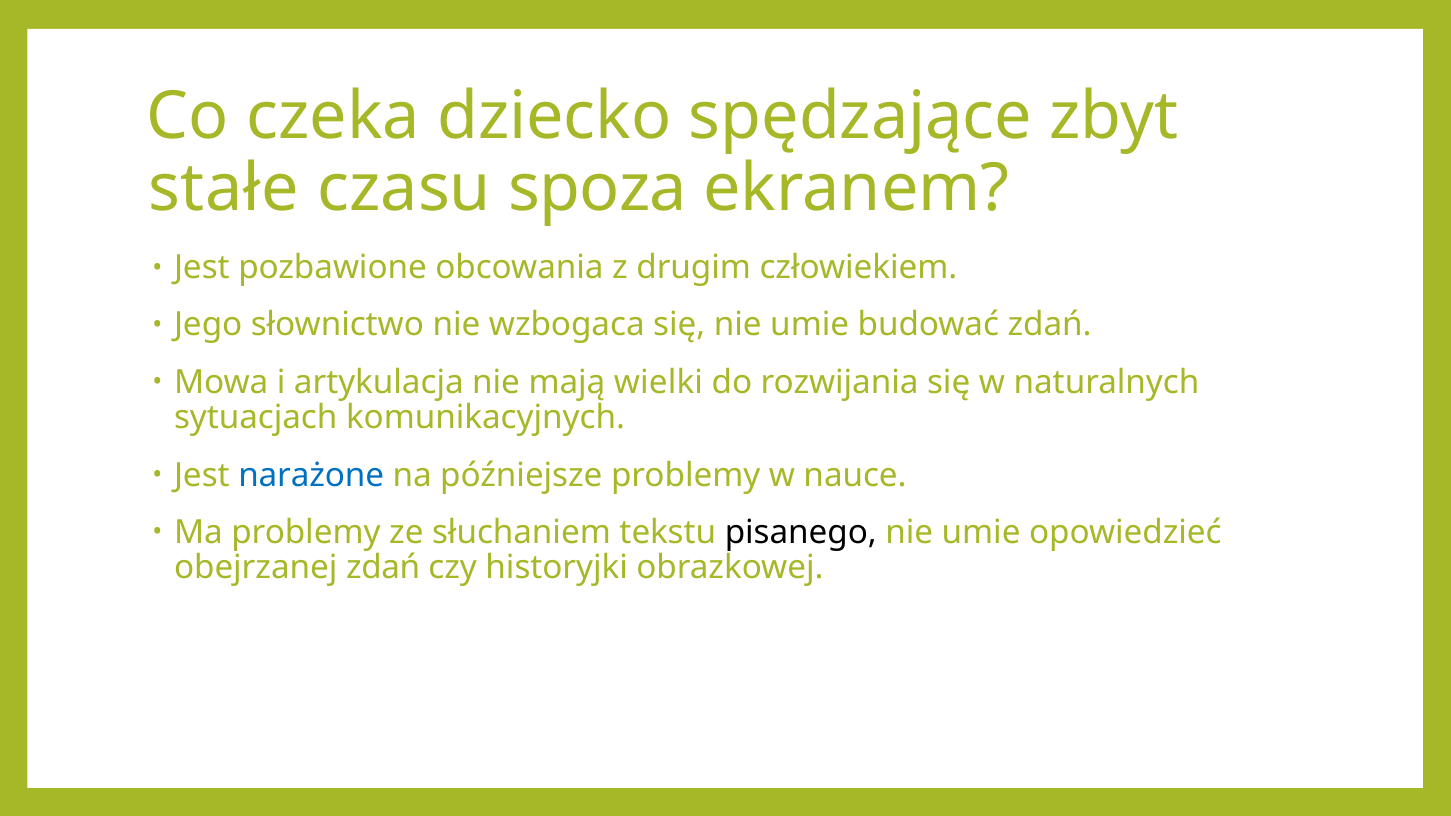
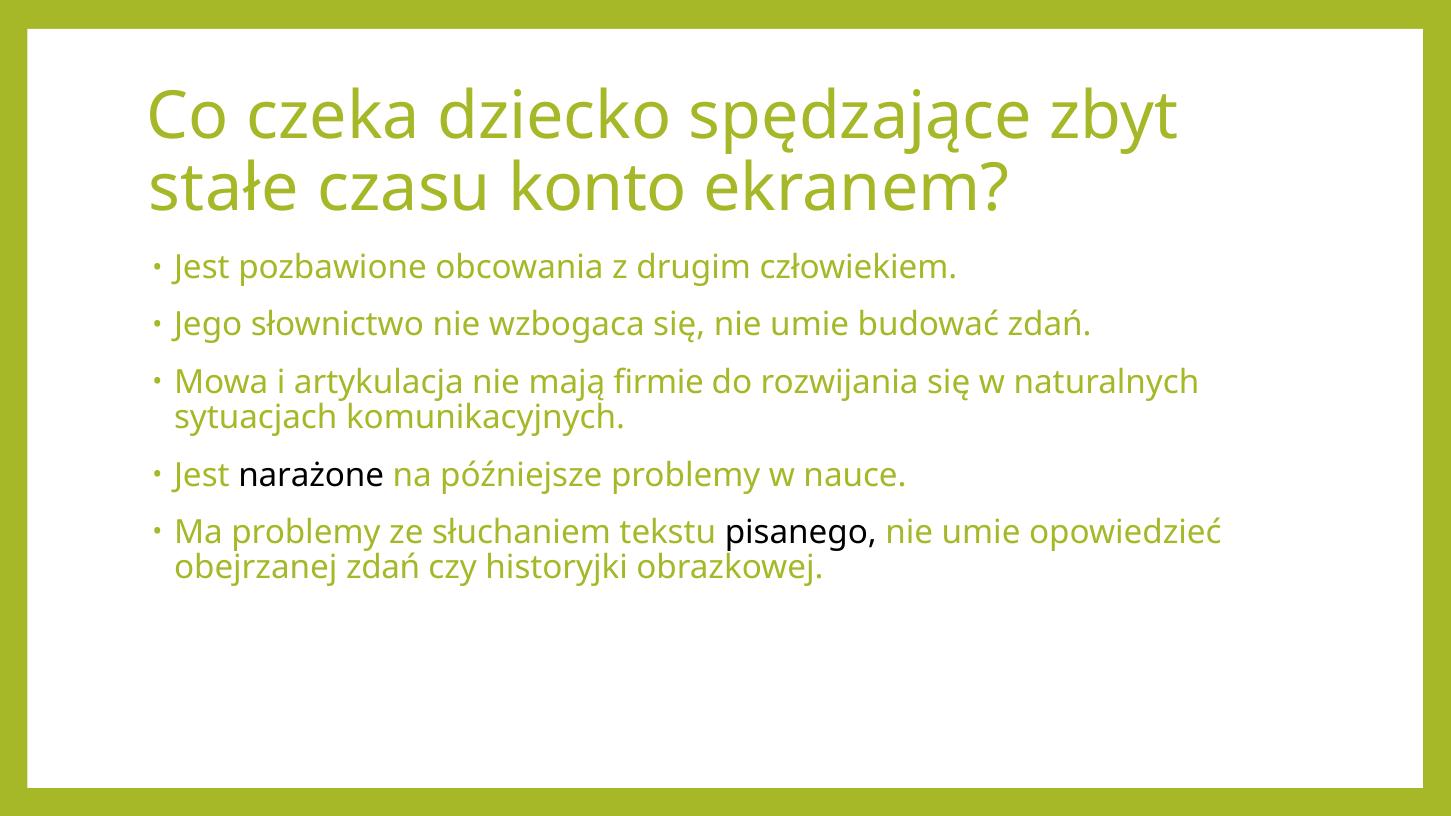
spoza: spoza -> konto
wielki: wielki -> firmie
narażone colour: blue -> black
